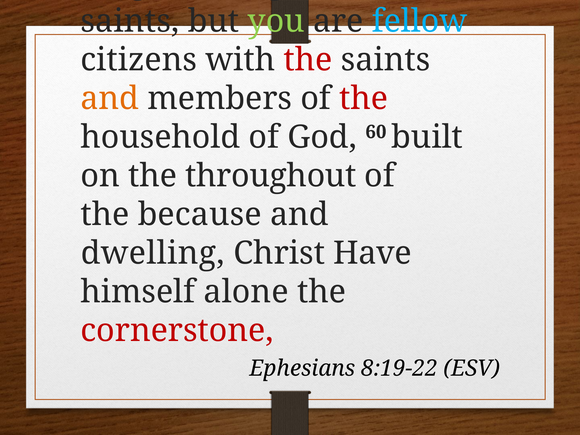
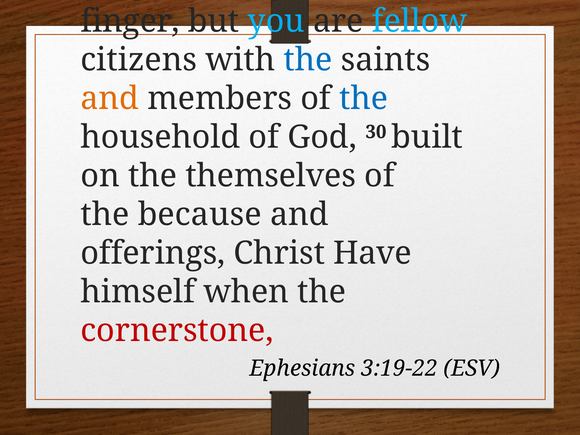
saints at (130, 21): saints -> finger
you at (276, 21) colour: light green -> light blue
the at (308, 60) colour: red -> blue
the at (364, 99) colour: red -> blue
60: 60 -> 30
throughout: throughout -> themselves
dwelling: dwelling -> offerings
alone: alone -> when
8:19-22: 8:19-22 -> 3:19-22
